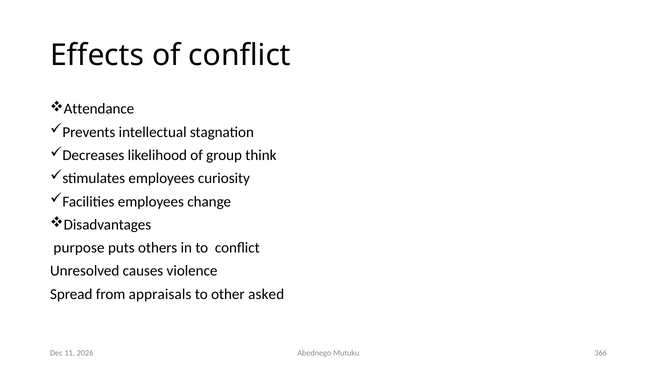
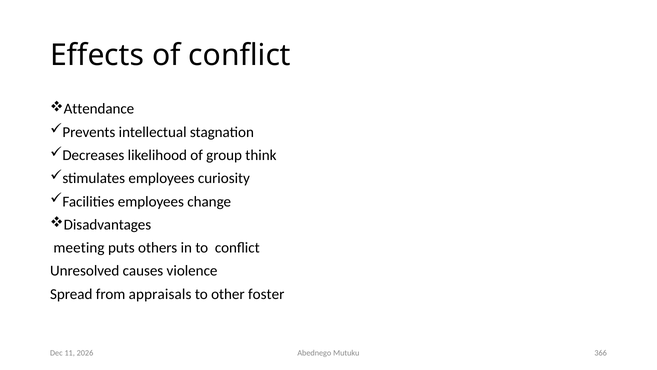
purpose: purpose -> meeting
asked: asked -> foster
